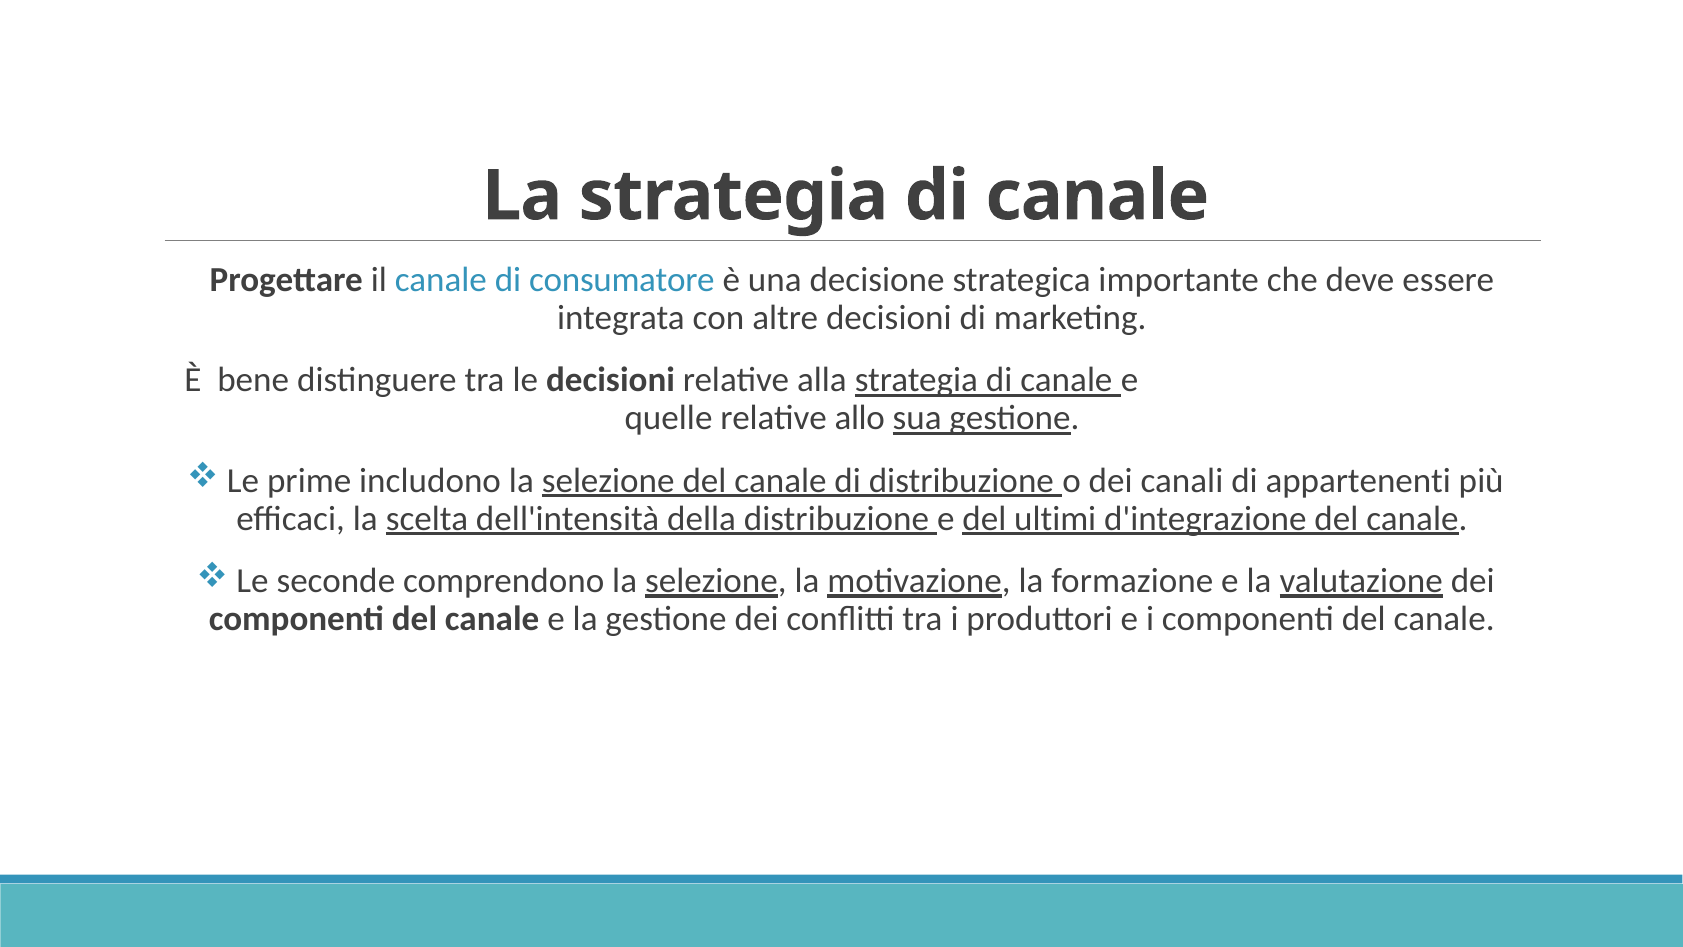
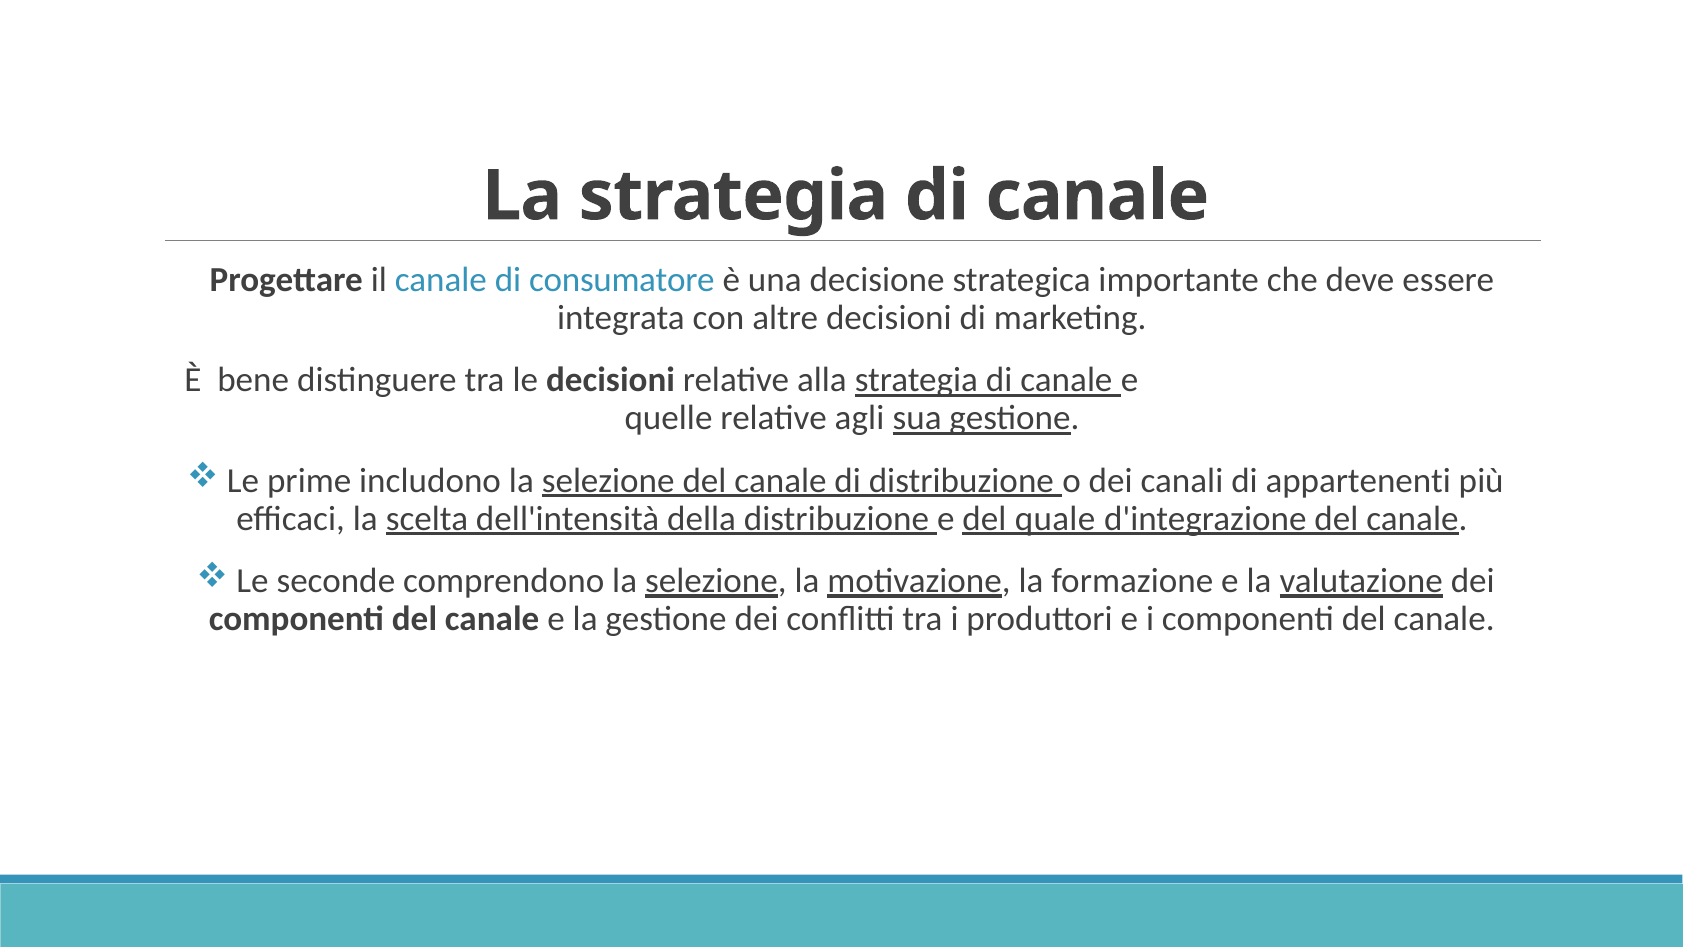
allo: allo -> agli
ultimi: ultimi -> quale
